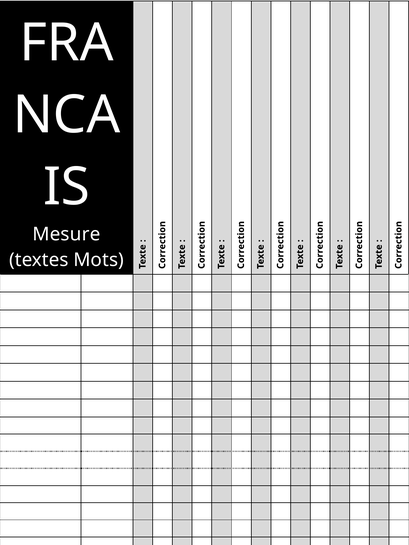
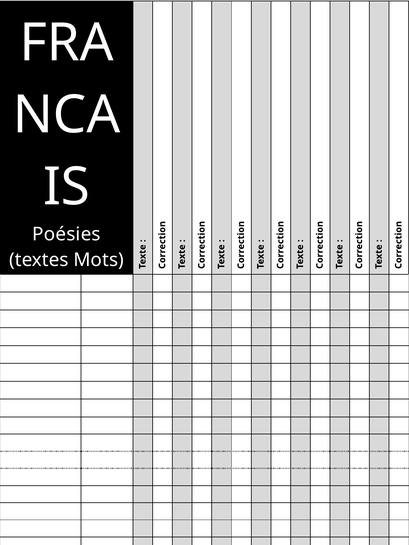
Mesure: Mesure -> Poésies
